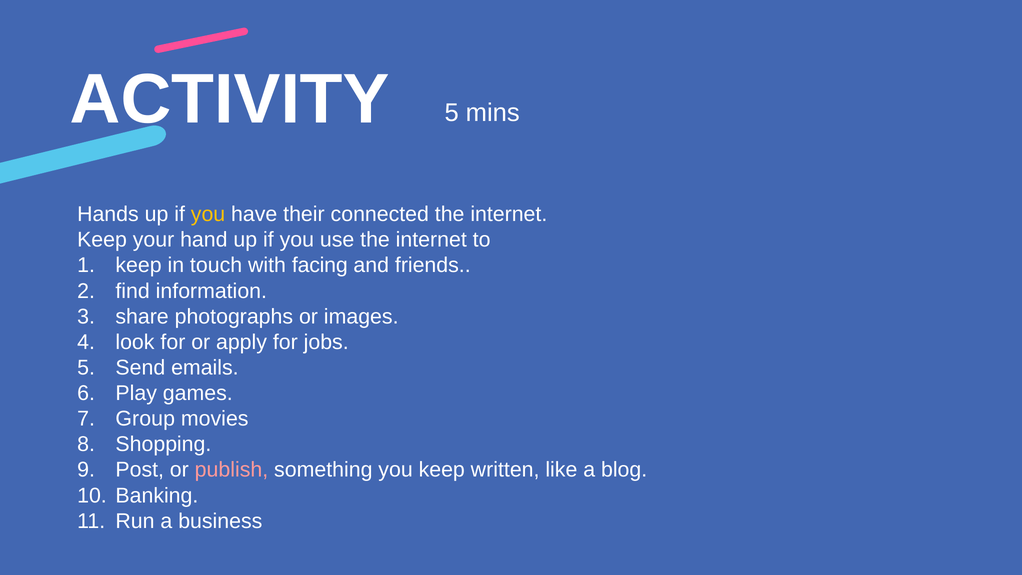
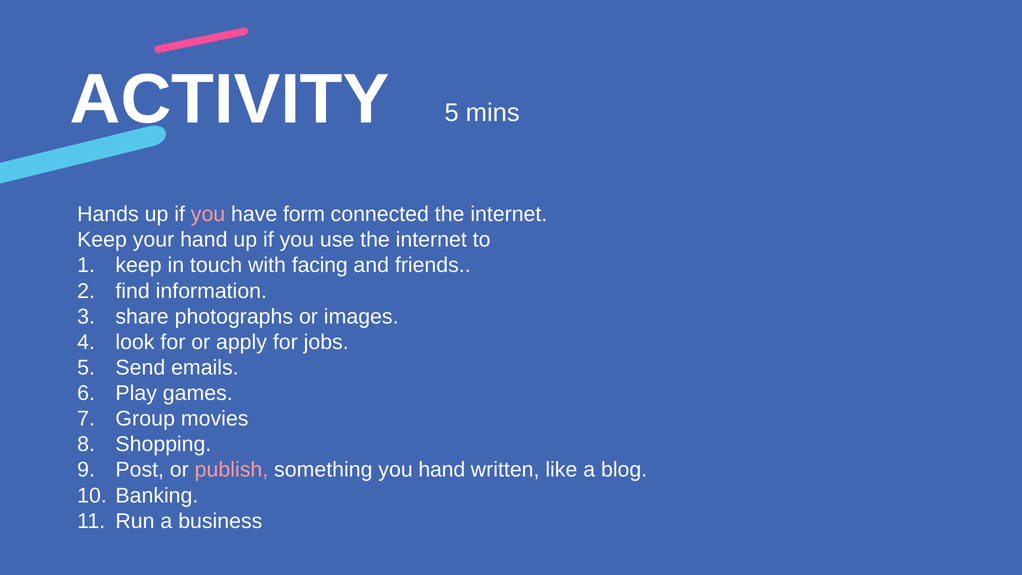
you at (208, 214) colour: yellow -> pink
their: their -> form
you keep: keep -> hand
